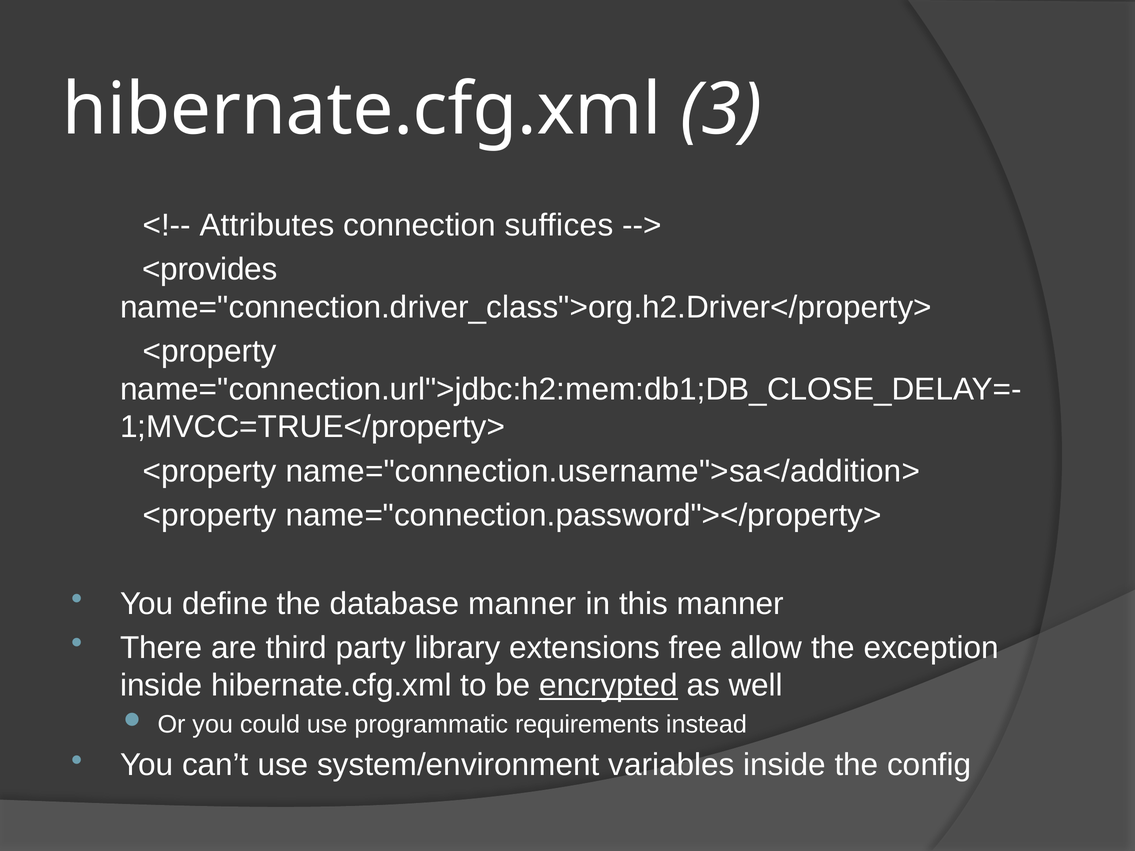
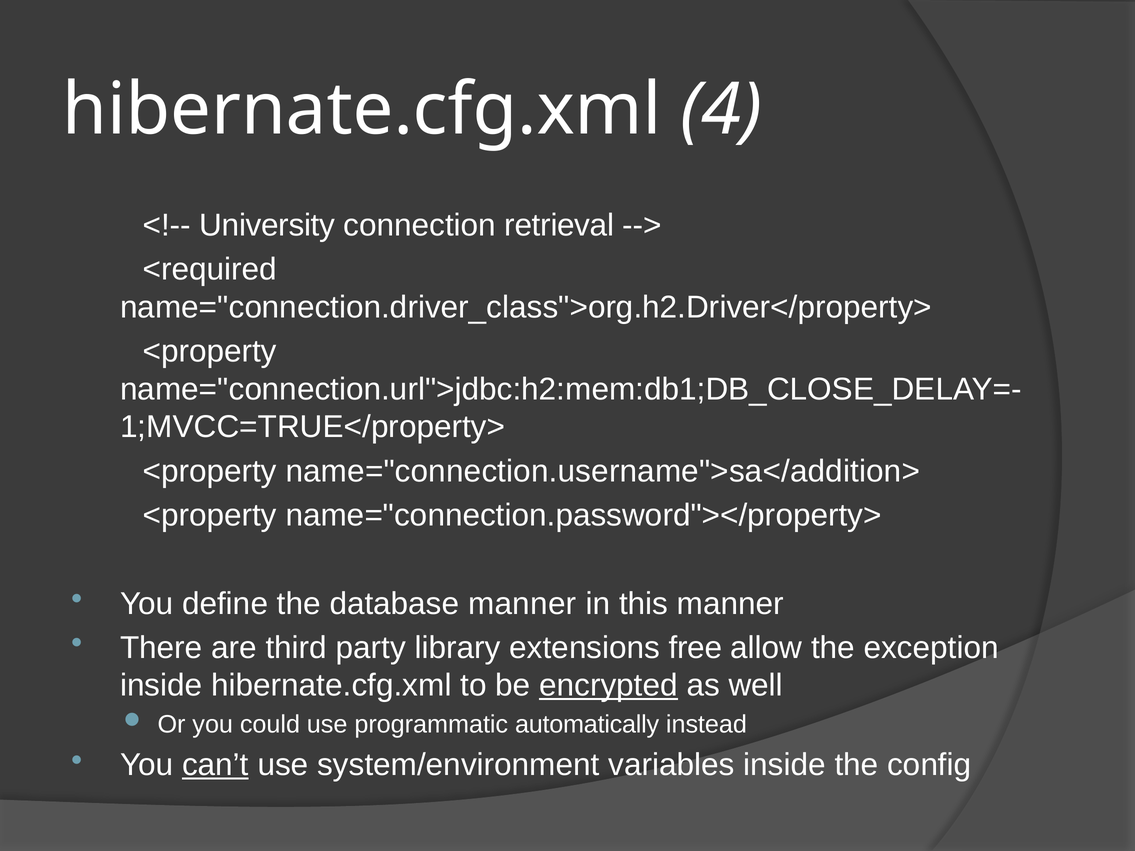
3: 3 -> 4
Attributes: Attributes -> University
suffices: suffices -> retrieval
<provides: <provides -> <required
requirements: requirements -> automatically
can’t underline: none -> present
